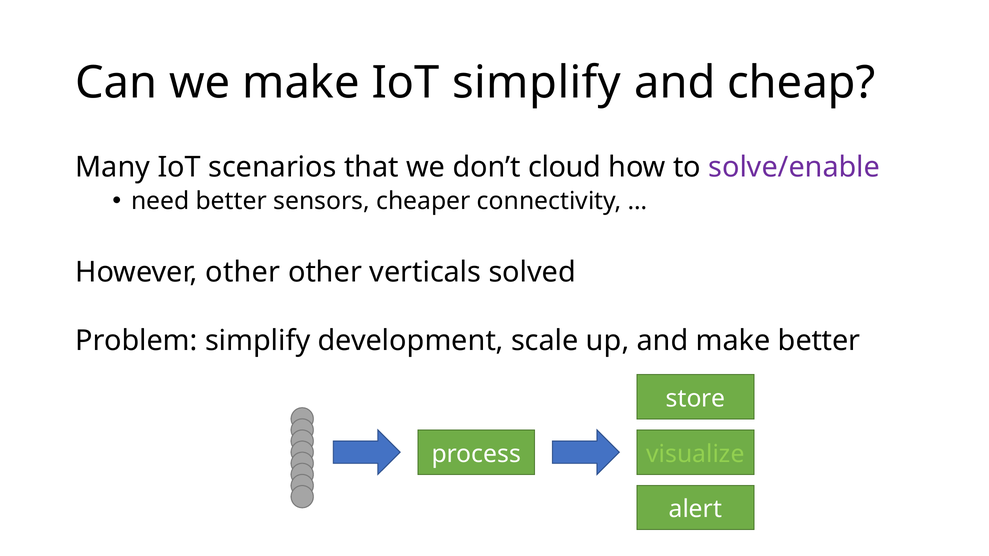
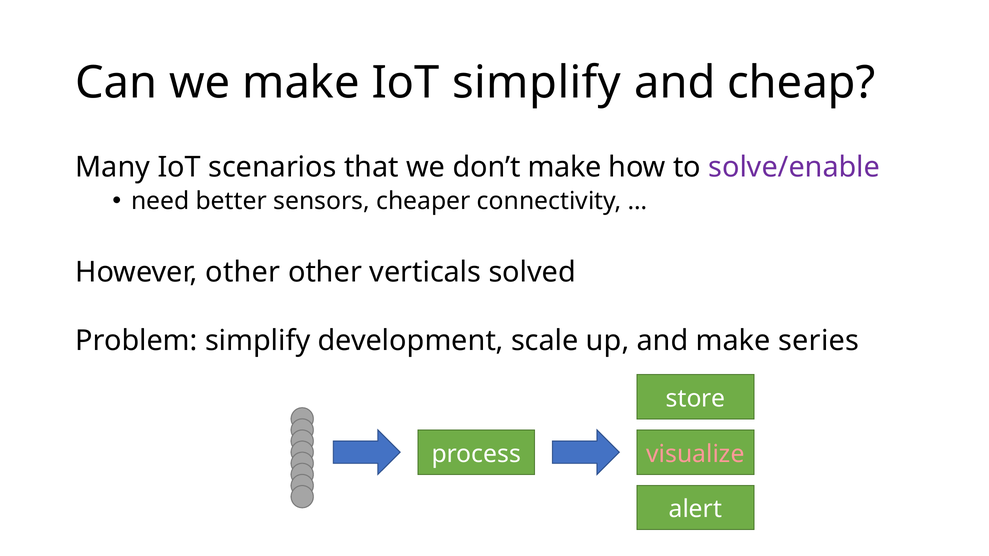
don’t cloud: cloud -> make
make better: better -> series
visualize colour: light green -> pink
